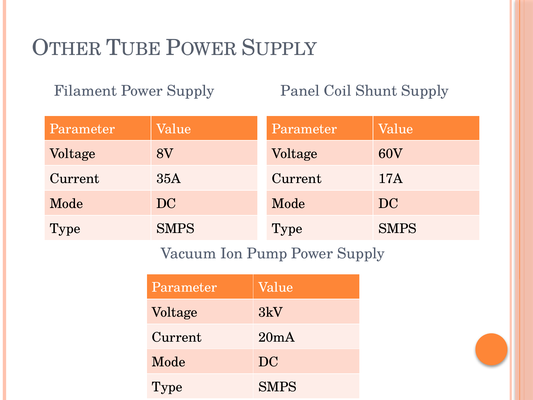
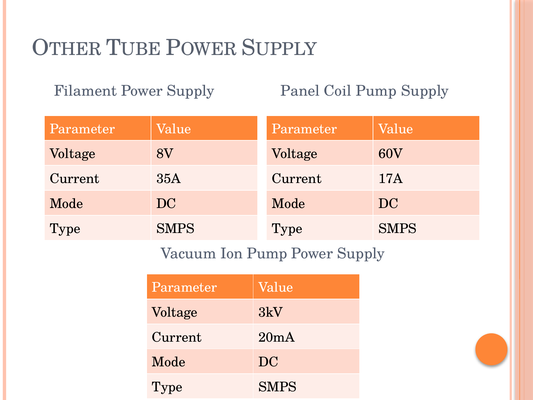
Coil Shunt: Shunt -> Pump
